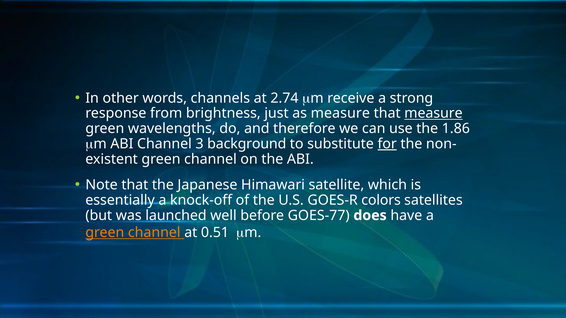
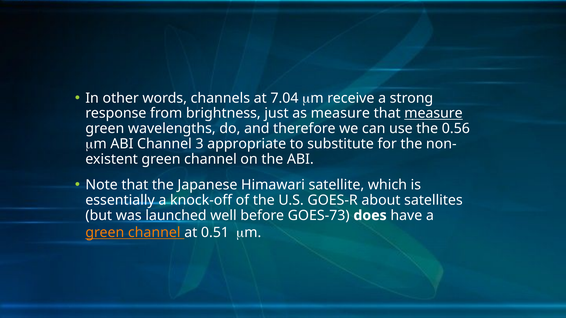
2.74: 2.74 -> 7.04
1.86: 1.86 -> 0.56
background: background -> appropriate
for underline: present -> none
colors: colors -> about
GOES-77: GOES-77 -> GOES-73
